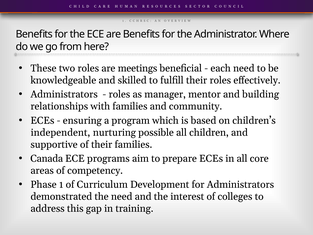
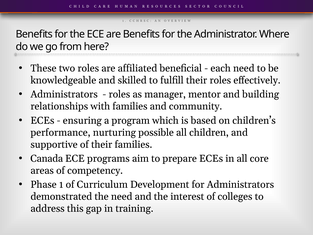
meetings: meetings -> affiliated
independent: independent -> performance
